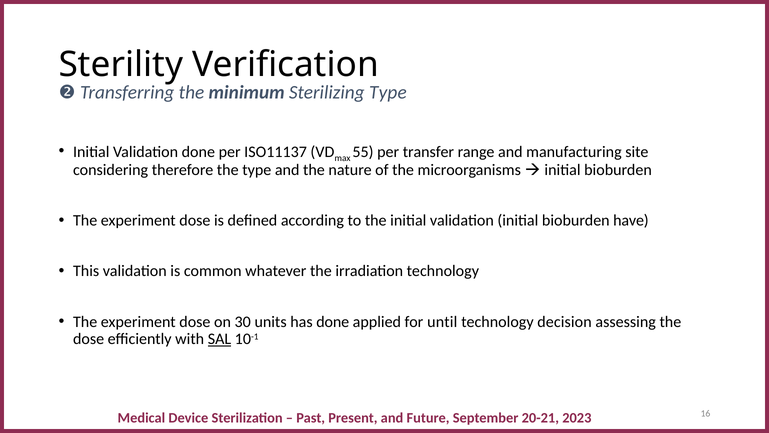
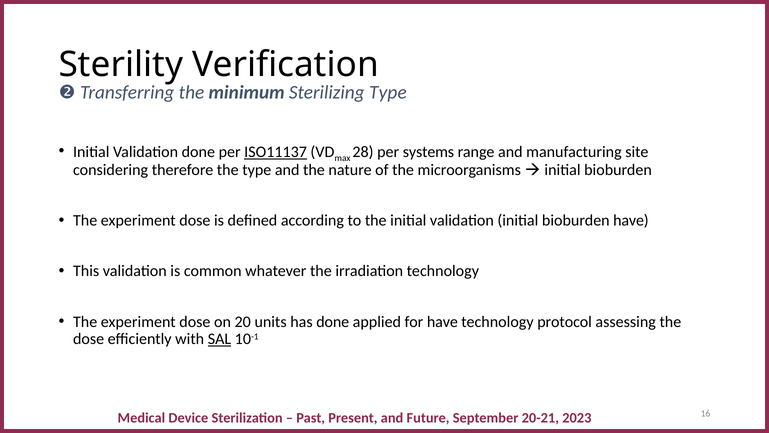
ISO11137 underline: none -> present
55: 55 -> 28
transfer: transfer -> systems
30: 30 -> 20
for until: until -> have
decision: decision -> protocol
